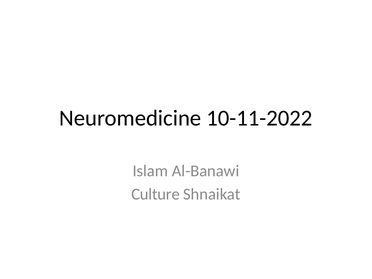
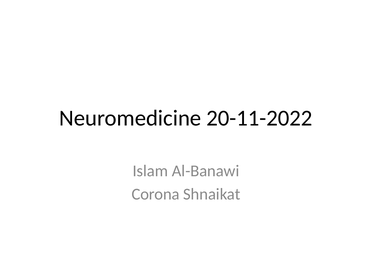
10-11-2022: 10-11-2022 -> 20-11-2022
Culture: Culture -> Corona
